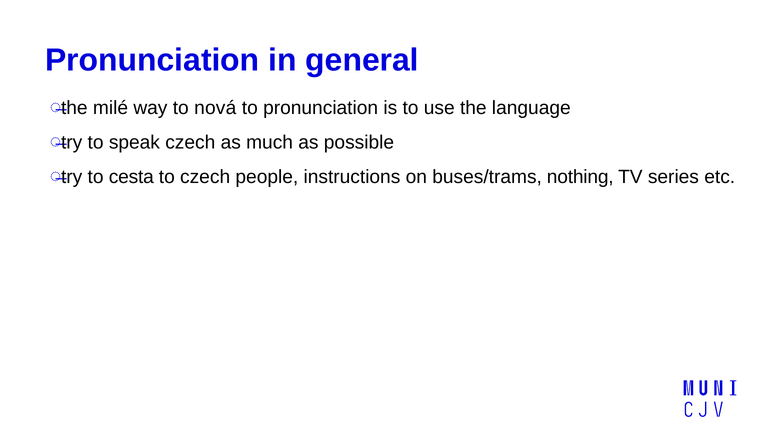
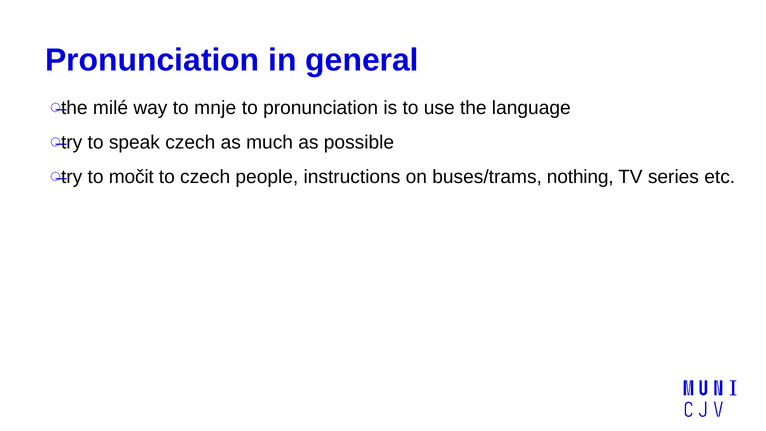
nová: nová -> mnje
cesta: cesta -> močit
